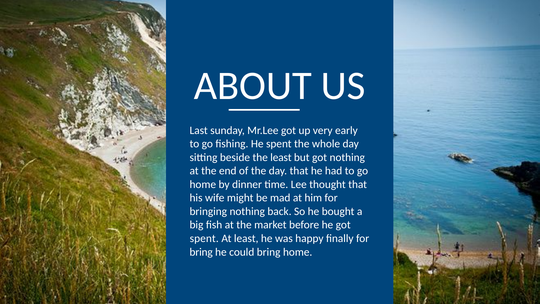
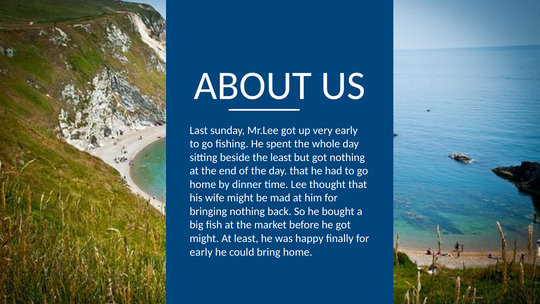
spent at (204, 238): spent -> might
bring at (201, 252): bring -> early
